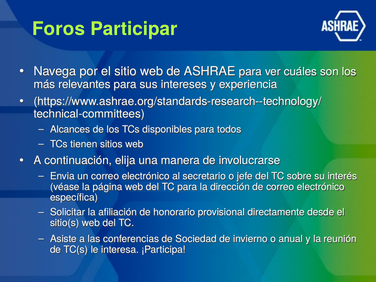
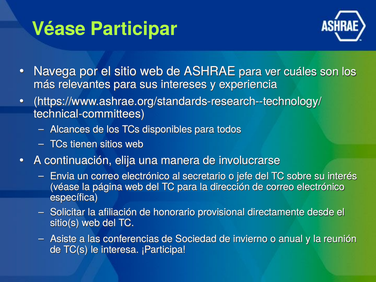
Foros at (58, 29): Foros -> Véase
